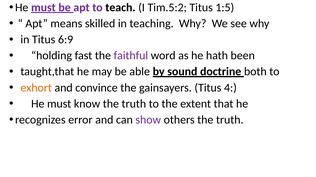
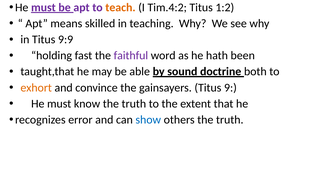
teach colour: black -> orange
Tim.5:2: Tim.5:2 -> Tim.4:2
1:5: 1:5 -> 1:2
6:9: 6:9 -> 9:9
4: 4 -> 9
show colour: purple -> blue
